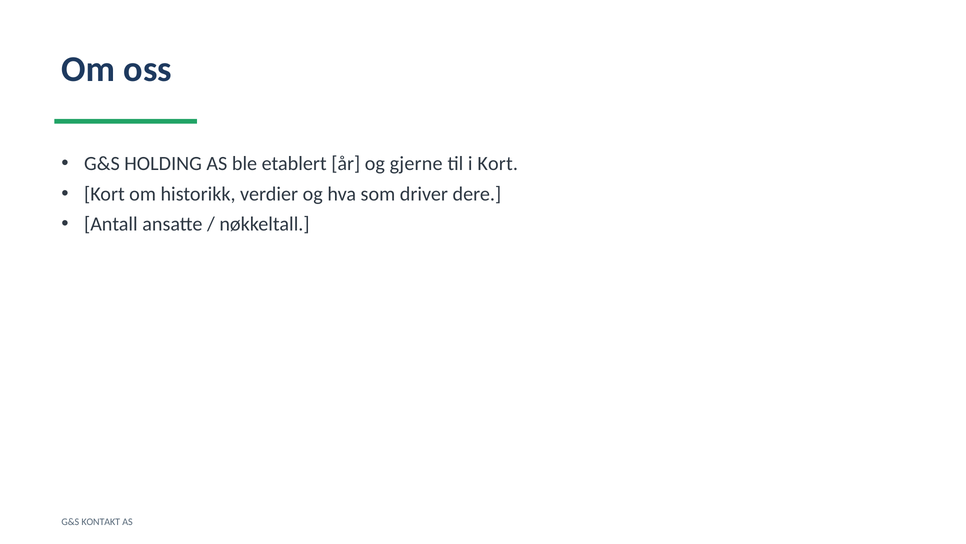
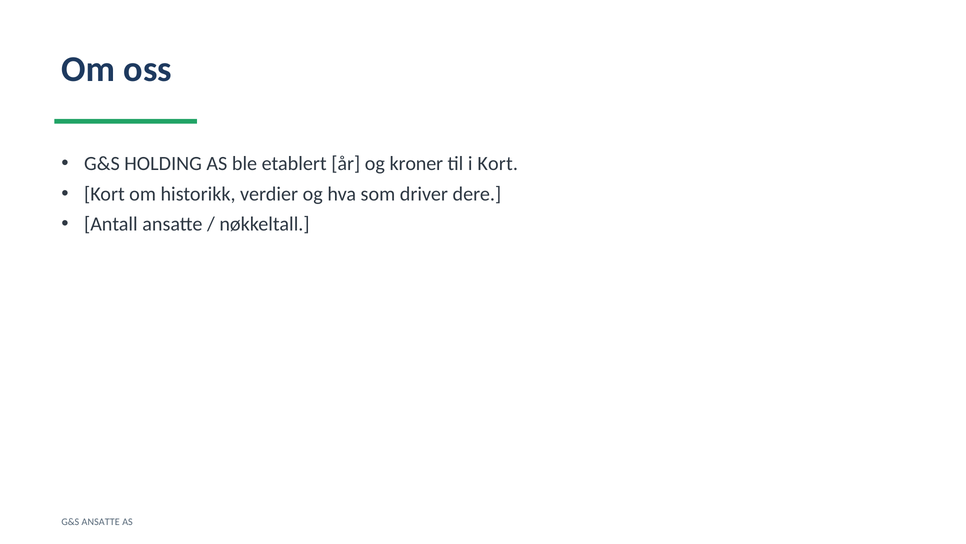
gjerne: gjerne -> kroner
G&S KONTAKT: KONTAKT -> ANSATTE
